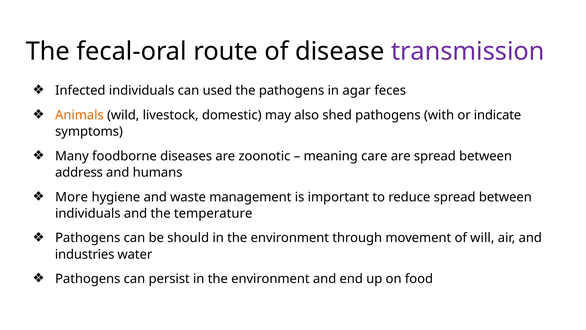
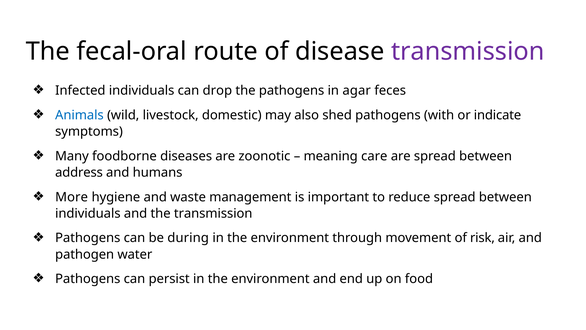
used: used -> drop
Animals colour: orange -> blue
the temperature: temperature -> transmission
should: should -> during
will: will -> risk
industries: industries -> pathogen
